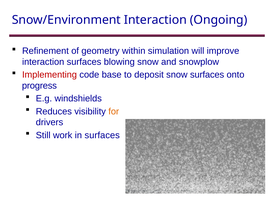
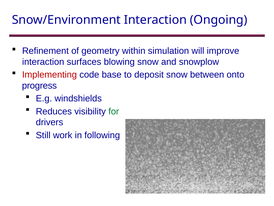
snow surfaces: surfaces -> between
for colour: orange -> green
in surfaces: surfaces -> following
